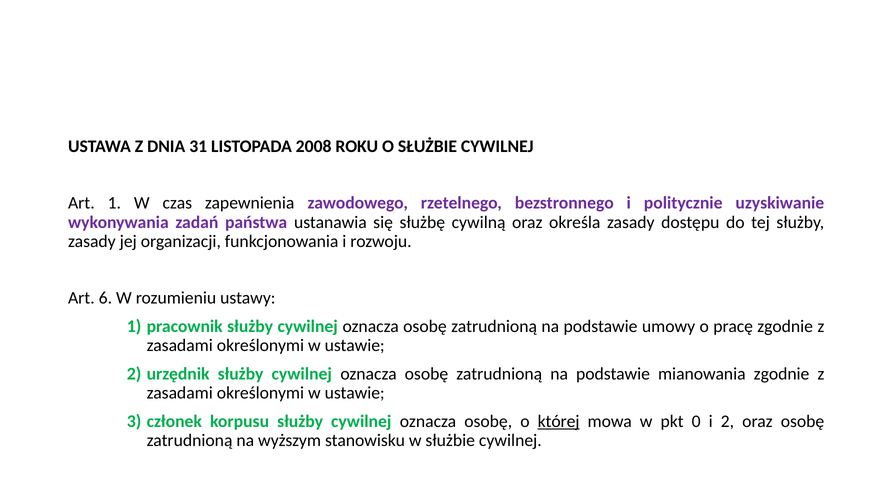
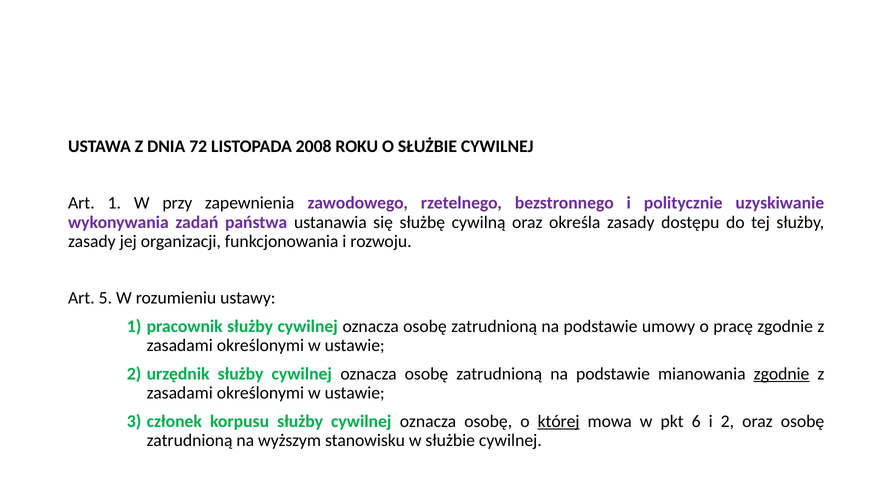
31: 31 -> 72
czas: czas -> przy
6: 6 -> 5
zgodnie at (782, 374) underline: none -> present
0: 0 -> 6
